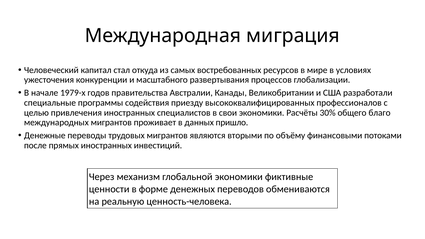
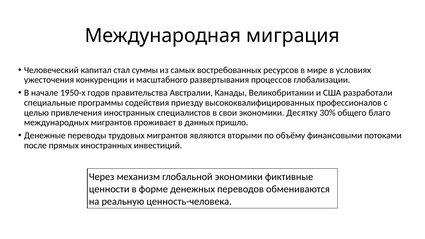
откуда: откуда -> суммы
1979-х: 1979-х -> 1950-х
Расчёты: Расчёты -> Десятку
